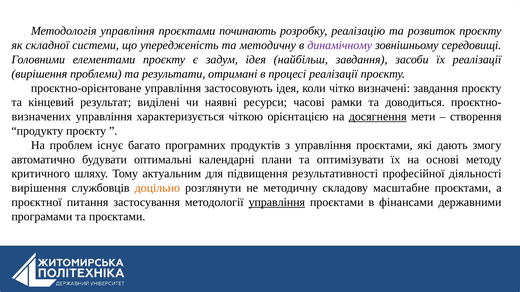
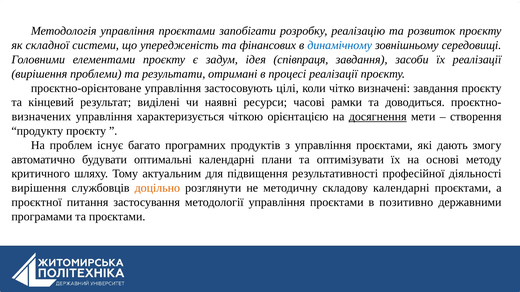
починають: починають -> запобігати
та методичну: методичну -> фінансових
динамічному colour: purple -> blue
найбільш: найбільш -> співпраця
застосовують ідея: ідея -> цілі
складову масштабне: масштабне -> календарні
управління at (277, 203) underline: present -> none
фінансами: фінансами -> позитивно
